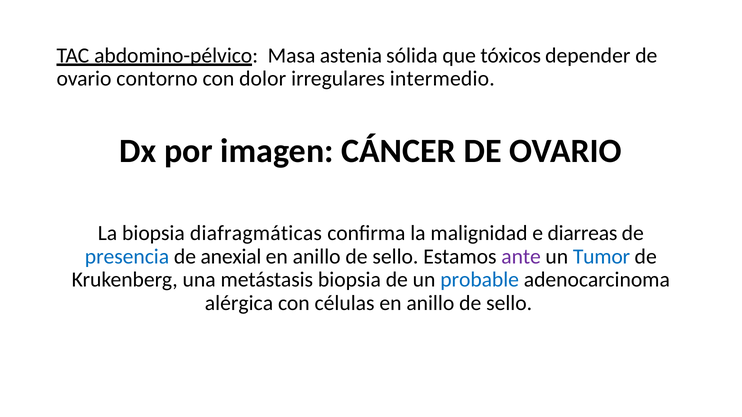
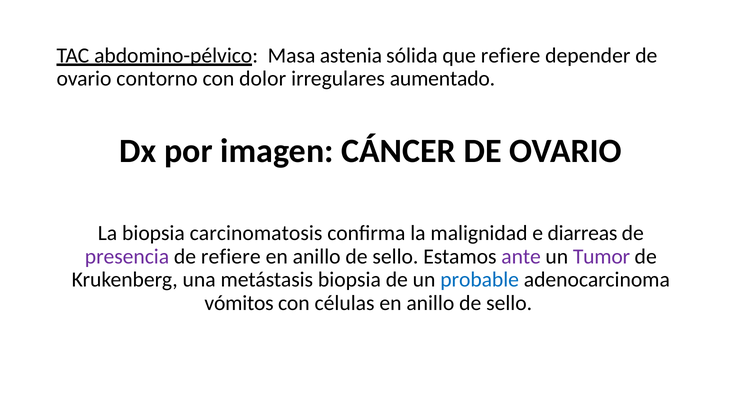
que tóxicos: tóxicos -> refiere
intermedio: intermedio -> aumentado
diafragmáticas: diafragmáticas -> carcinomatosis
presencia colour: blue -> purple
de anexial: anexial -> refiere
Tumor colour: blue -> purple
alérgica: alérgica -> vómitos
